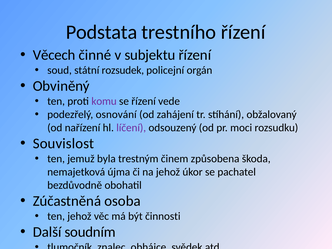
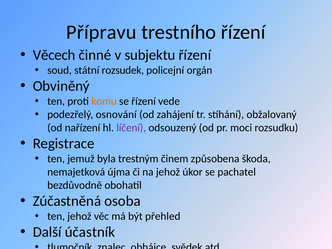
Podstata: Podstata -> Přípravu
komu colour: purple -> orange
Souvislost: Souvislost -> Registrace
činnosti: činnosti -> přehled
soudním: soudním -> účastník
